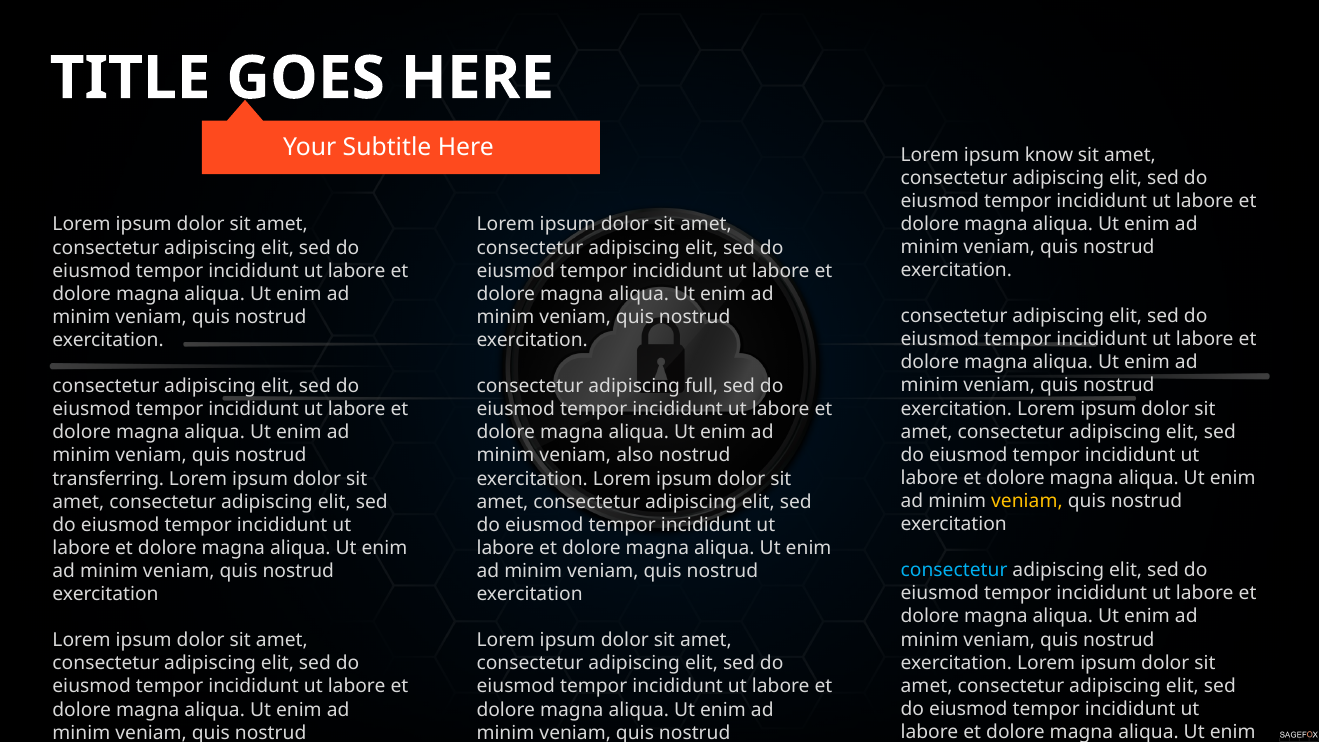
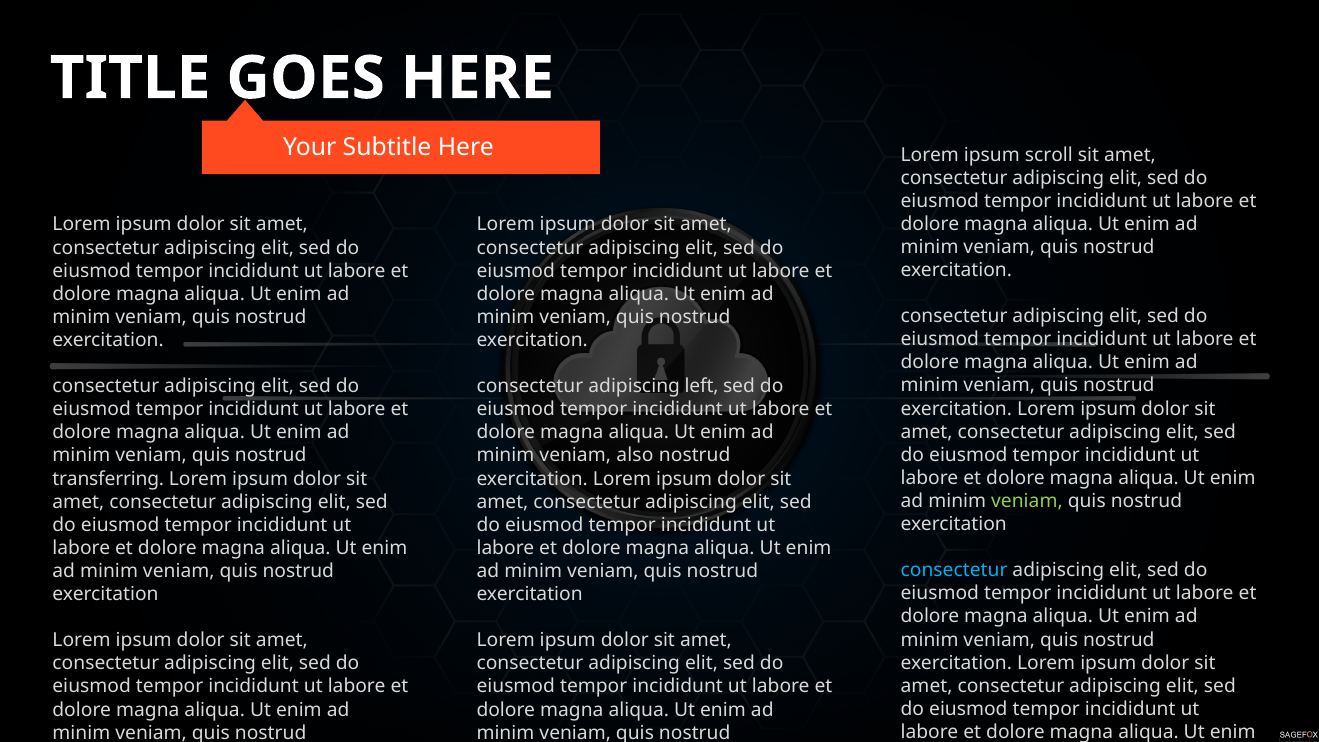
know: know -> scroll
full: full -> left
veniam at (1027, 501) colour: yellow -> light green
